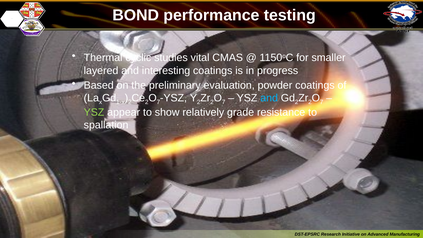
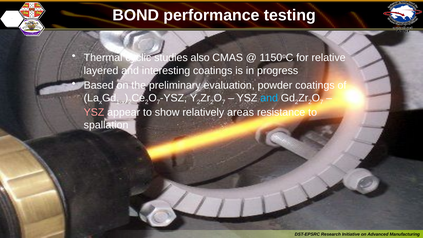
vital: vital -> also
smaller: smaller -> relative
YSZ at (94, 112) colour: light green -> pink
grade: grade -> areas
